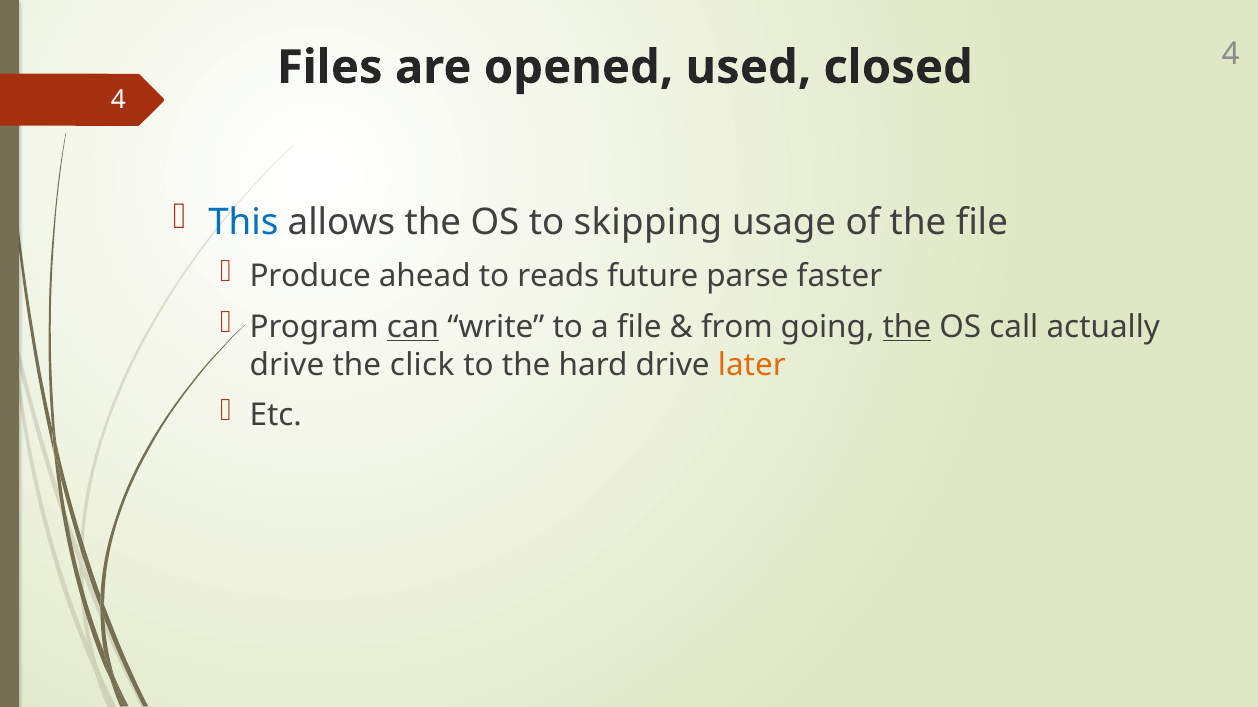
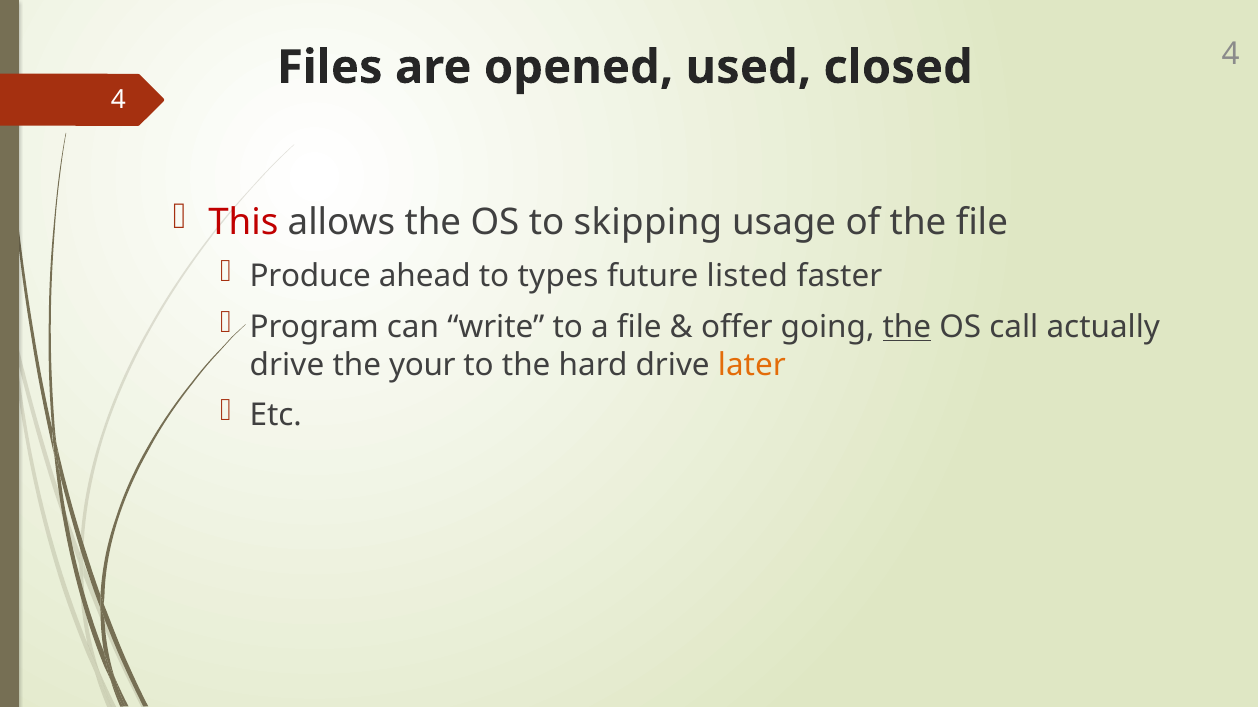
This colour: blue -> red
reads: reads -> types
parse: parse -> listed
can underline: present -> none
from: from -> offer
click: click -> your
